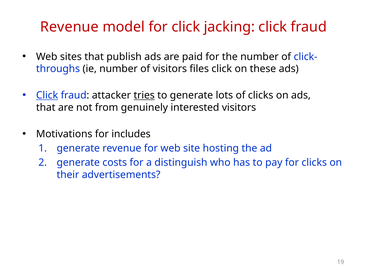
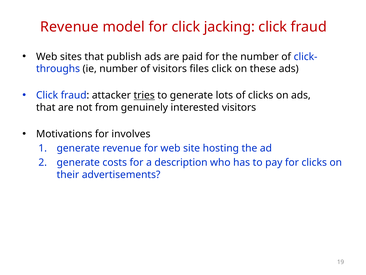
Click at (47, 95) underline: present -> none
includes: includes -> involves
distinguish: distinguish -> description
